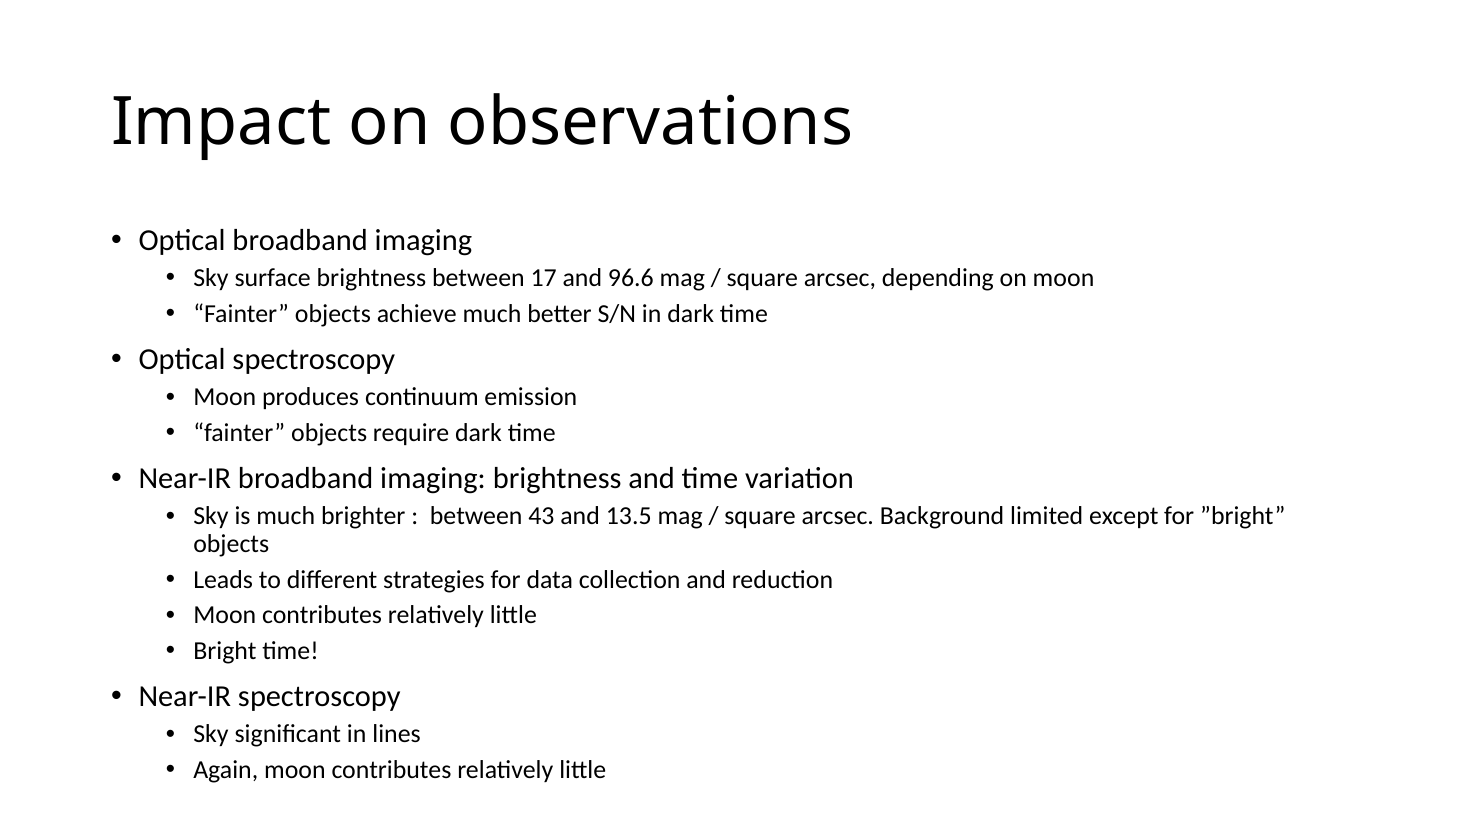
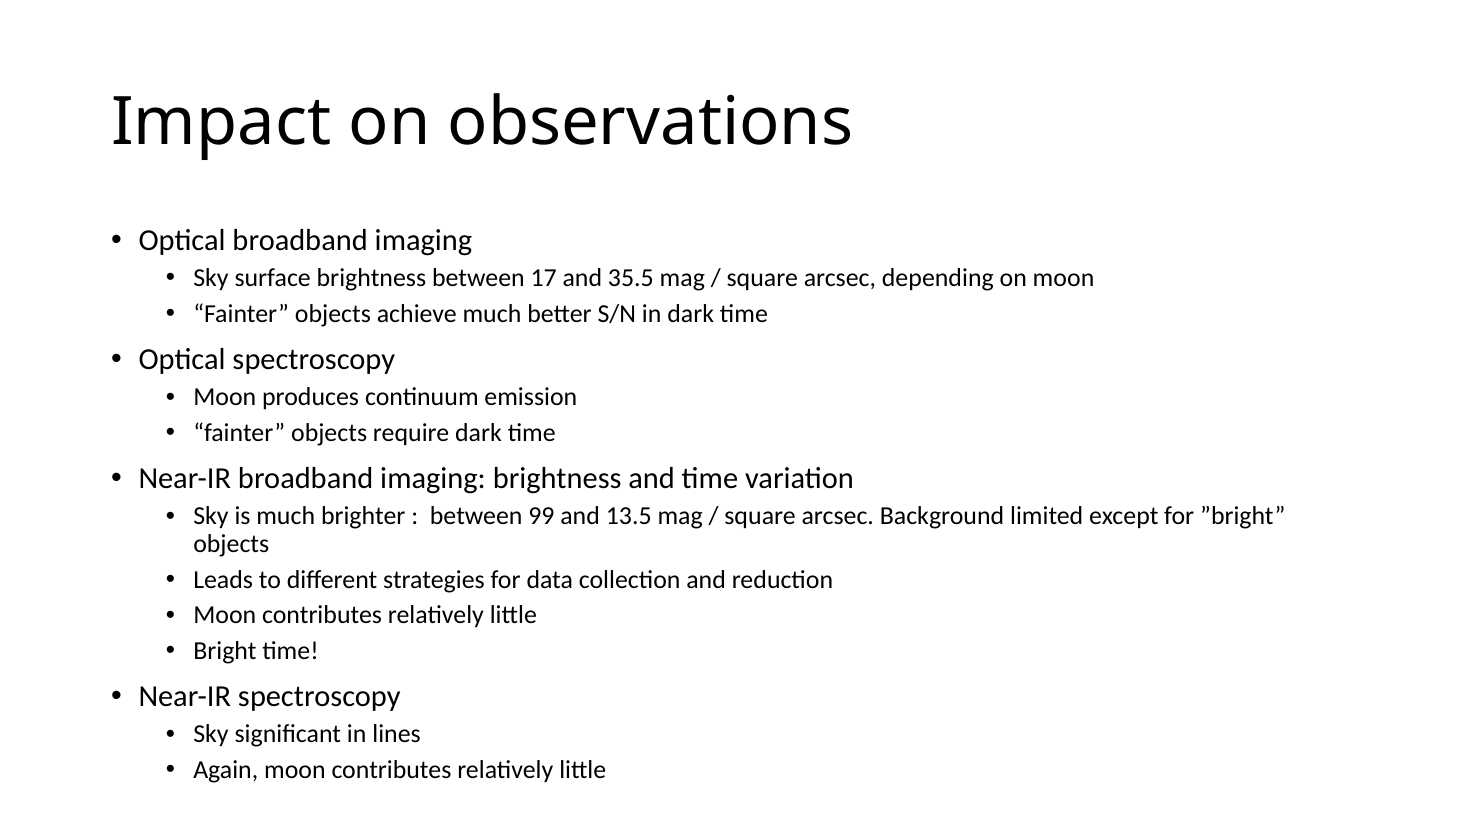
96.6: 96.6 -> 35.5
43: 43 -> 99
